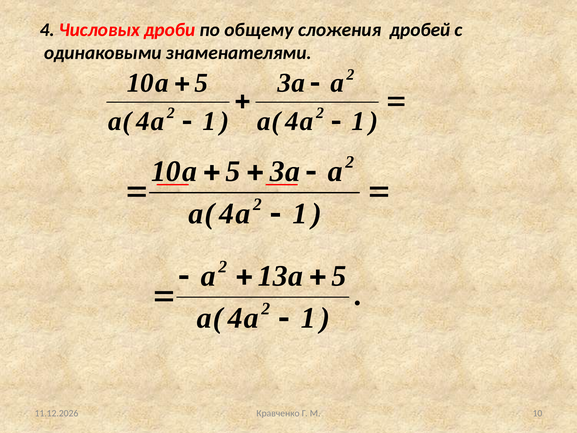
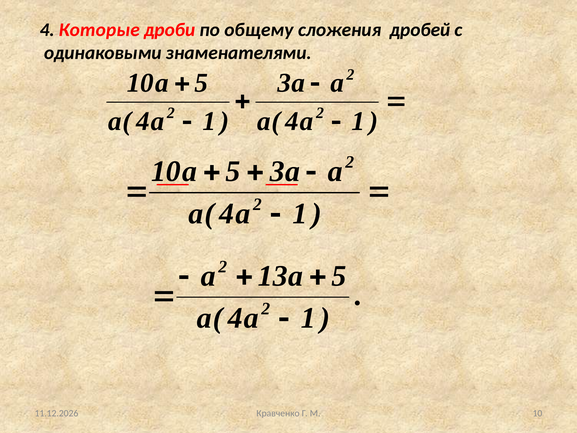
Числовых: Числовых -> Которые
